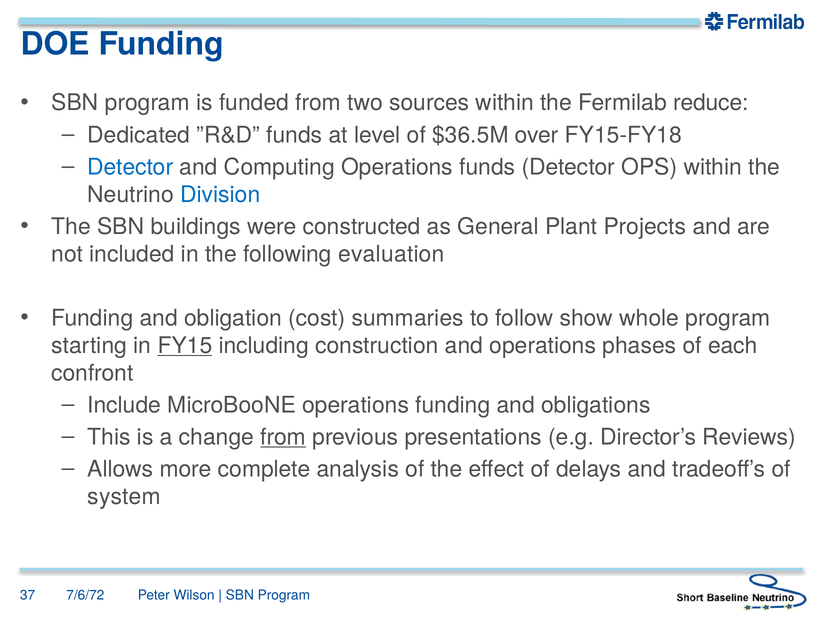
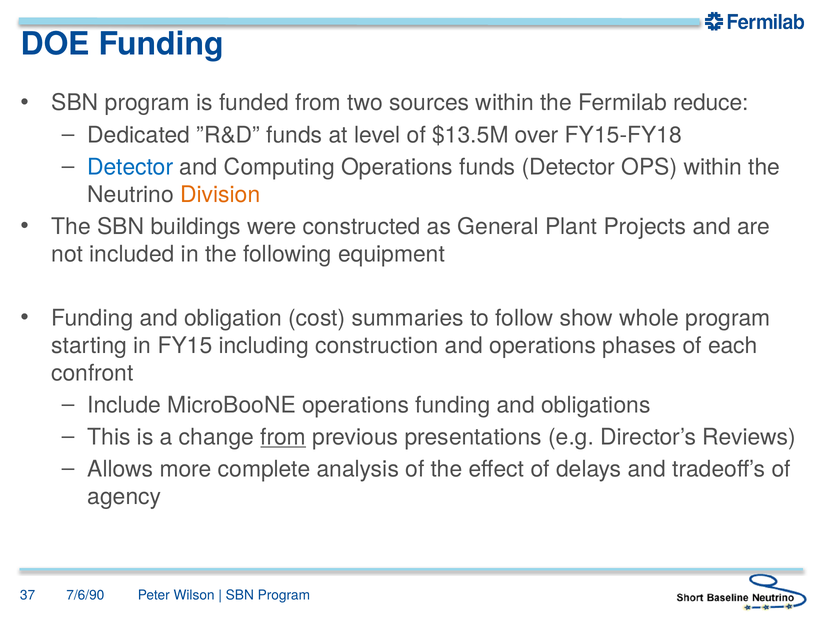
$36.5M: $36.5M -> $13.5M
Division colour: blue -> orange
evaluation: evaluation -> equipment
FY15 underline: present -> none
system: system -> agency
7/6/72: 7/6/72 -> 7/6/90
